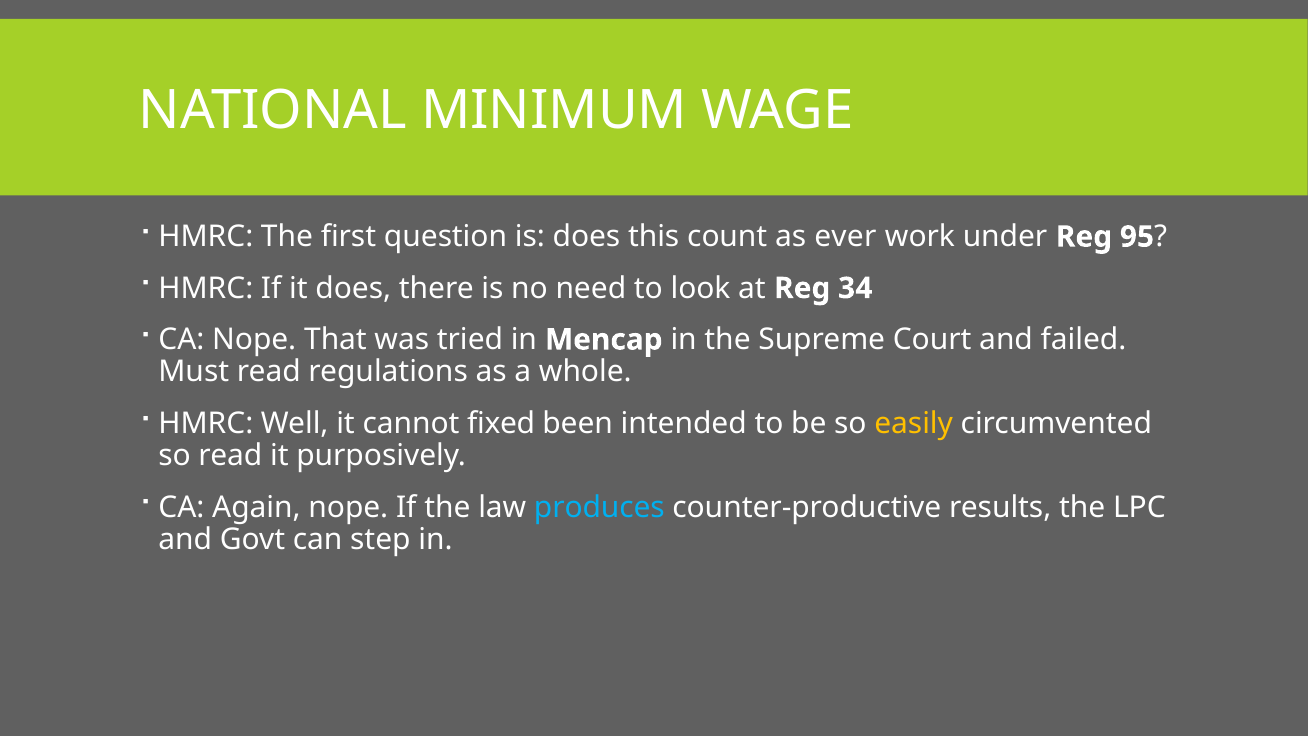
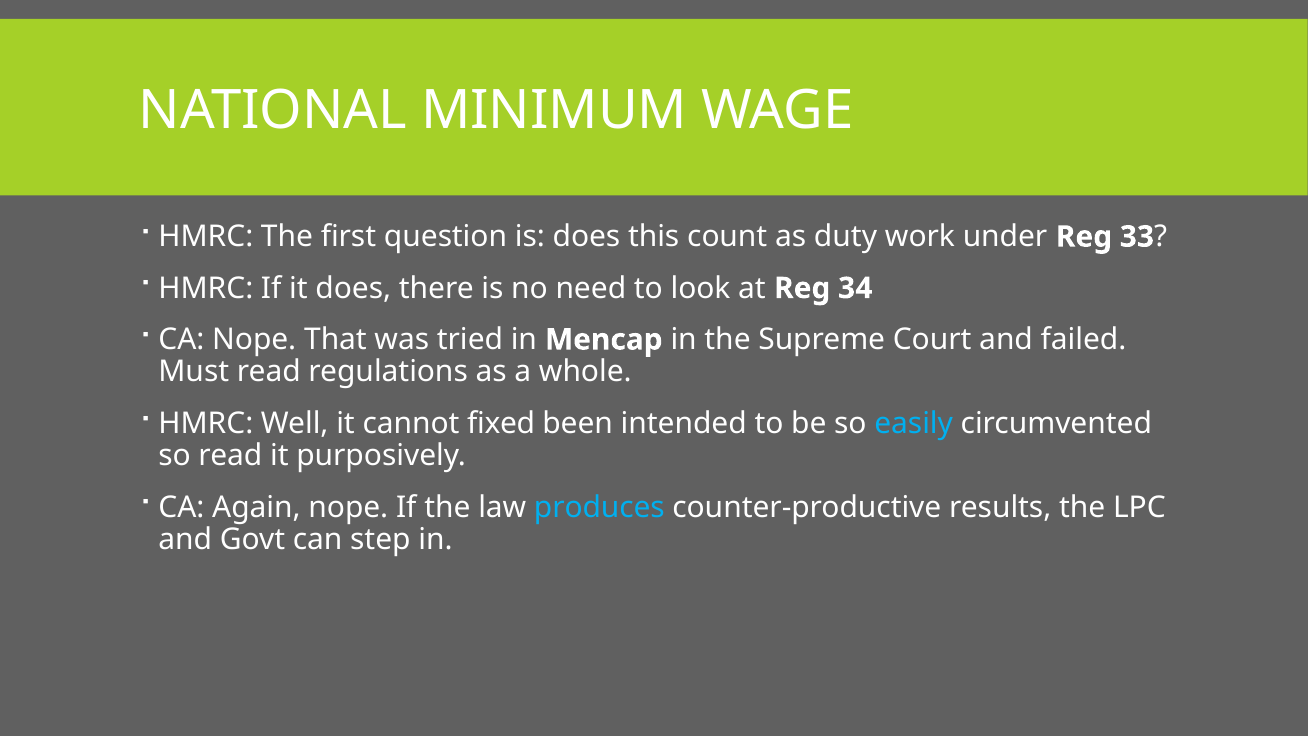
ever: ever -> duty
95: 95 -> 33
easily colour: yellow -> light blue
